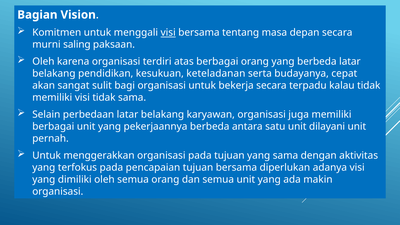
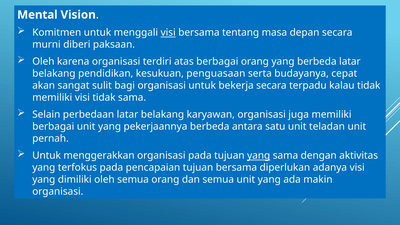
Bagian: Bagian -> Mental
saling: saling -> diberi
keteladanan: keteladanan -> penguasaan
dilayani: dilayani -> teladan
yang at (259, 156) underline: none -> present
